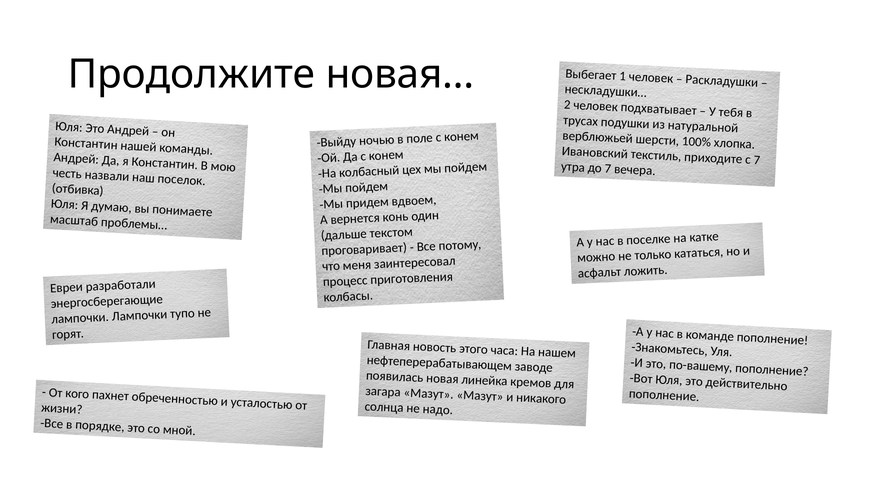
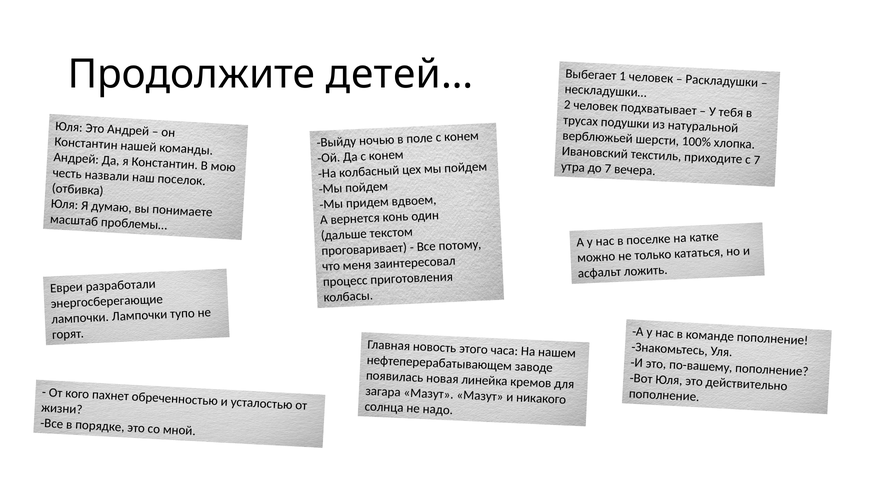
новая…: новая… -> детей…
